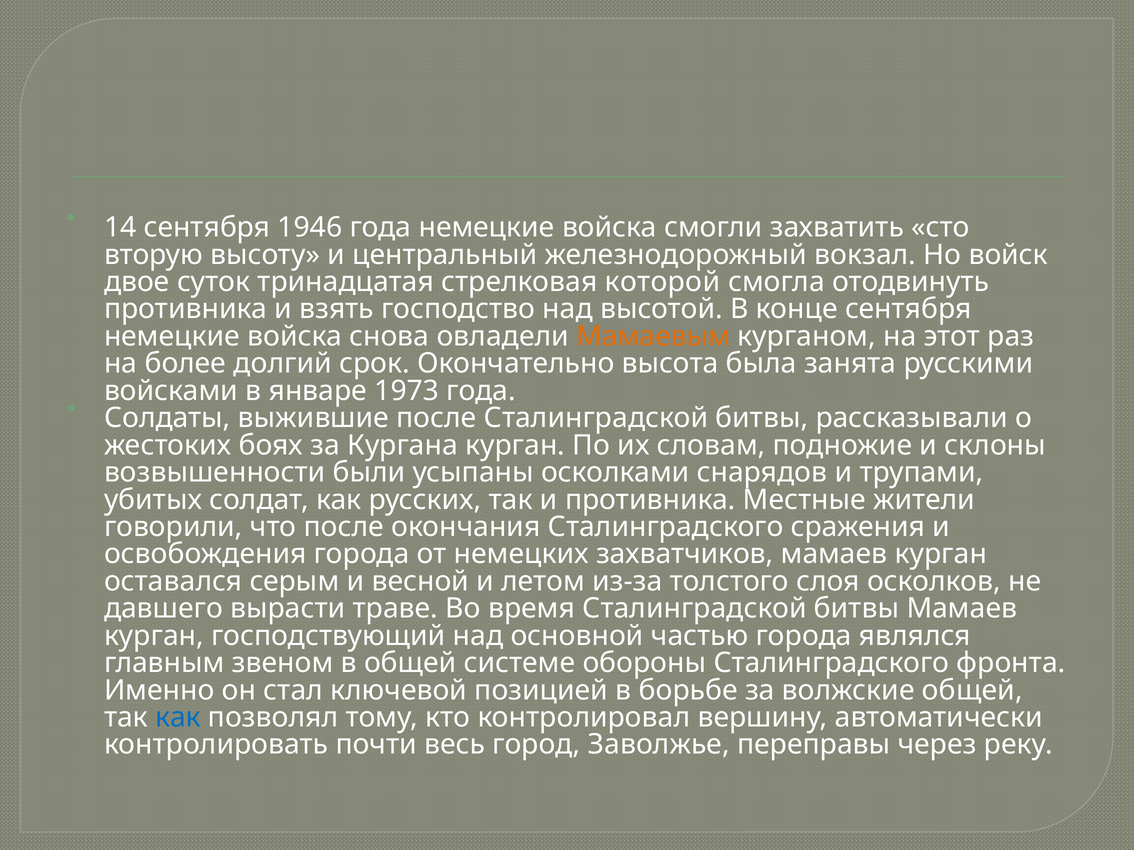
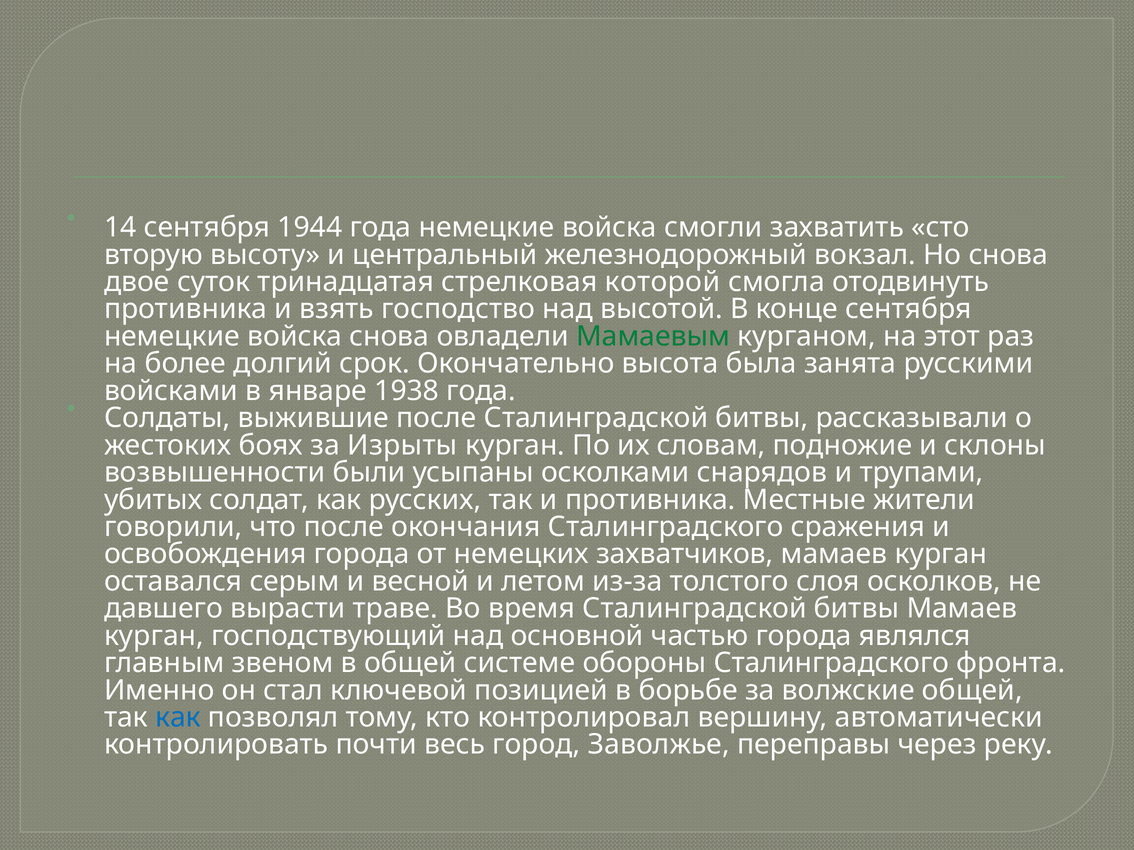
1946: 1946 -> 1944
Но войск: войск -> снова
Мамаевым colour: orange -> green
1973: 1973 -> 1938
Кургана: Кургана -> Изрыты
